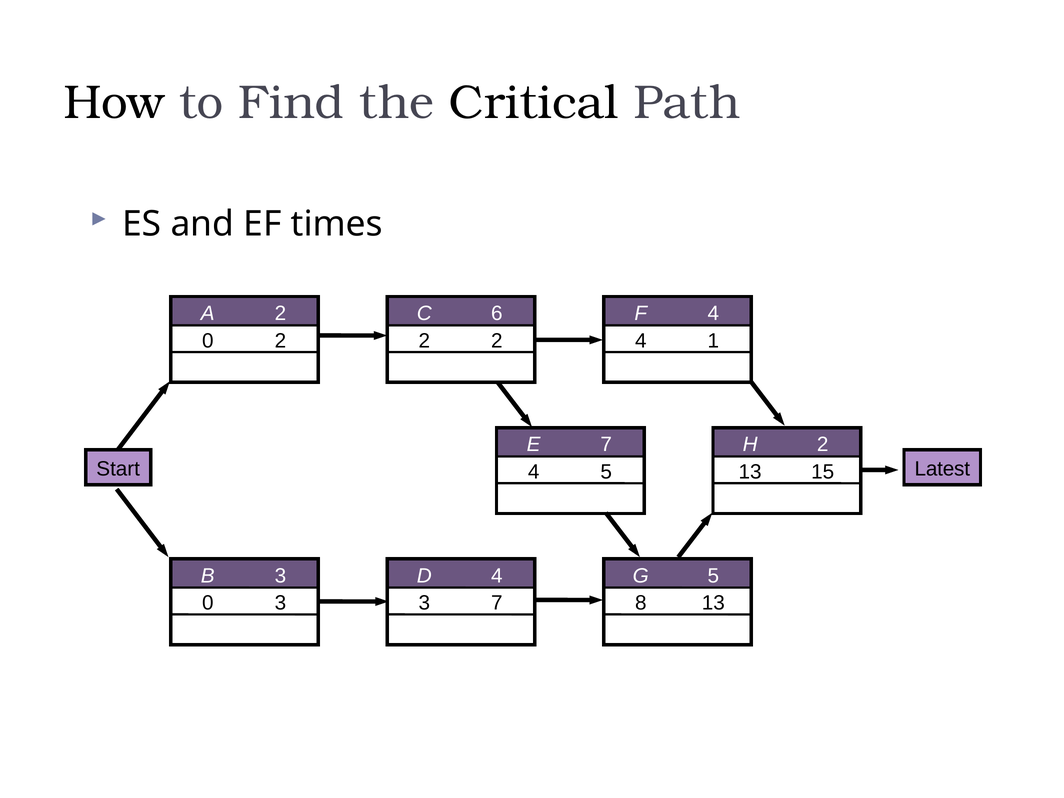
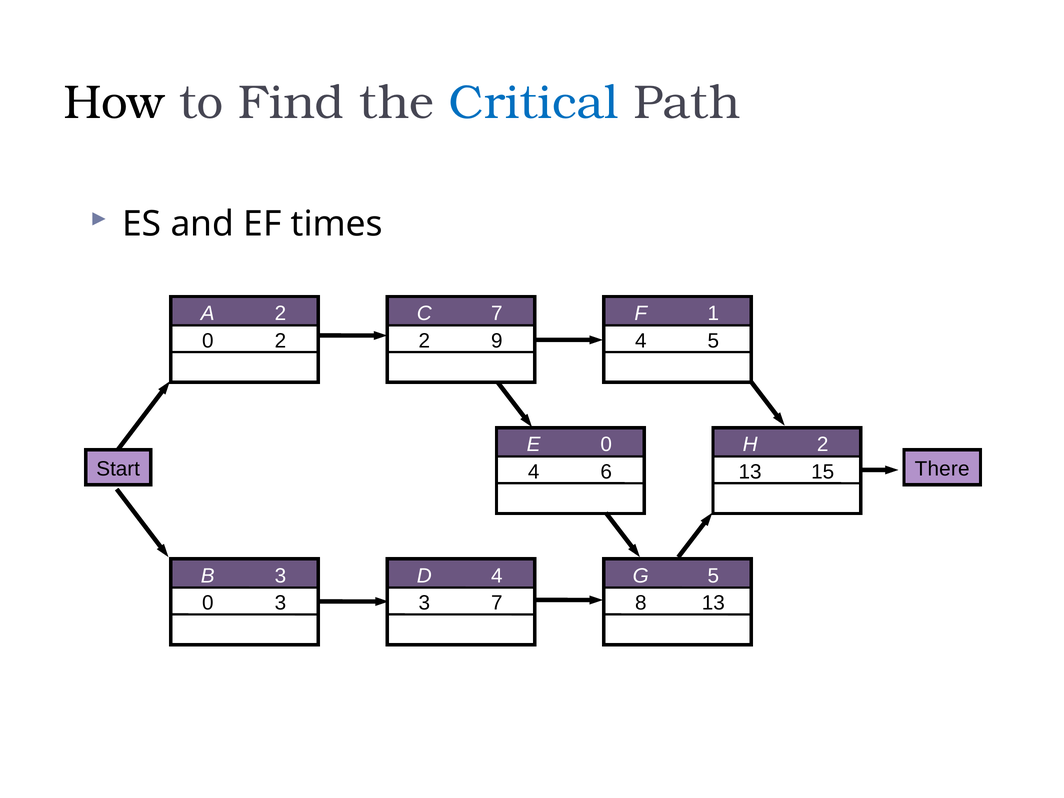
Critical colour: black -> blue
C 6: 6 -> 7
F 4: 4 -> 1
2 2: 2 -> 9
4 1: 1 -> 5
E 7: 7 -> 0
Latest: Latest -> There
4 5: 5 -> 6
